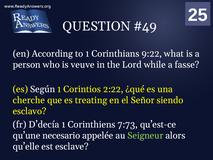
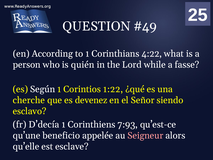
9:22: 9:22 -> 4:22
veuve: veuve -> quién
2:22: 2:22 -> 1:22
treating: treating -> devenez
7:73: 7:73 -> 7:93
necesario: necesario -> beneficio
Seigneur colour: light green -> pink
